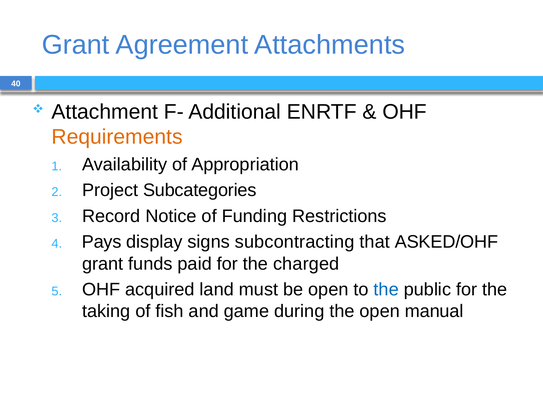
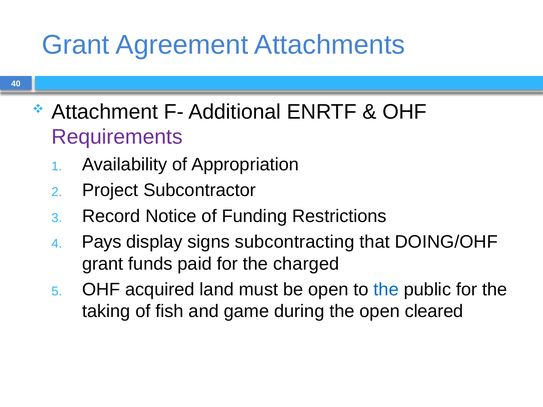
Requirements colour: orange -> purple
Subcategories: Subcategories -> Subcontractor
ASKED/OHF: ASKED/OHF -> DOING/OHF
manual: manual -> cleared
